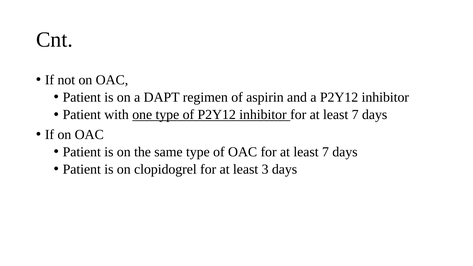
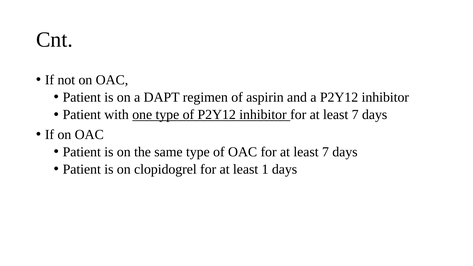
3: 3 -> 1
